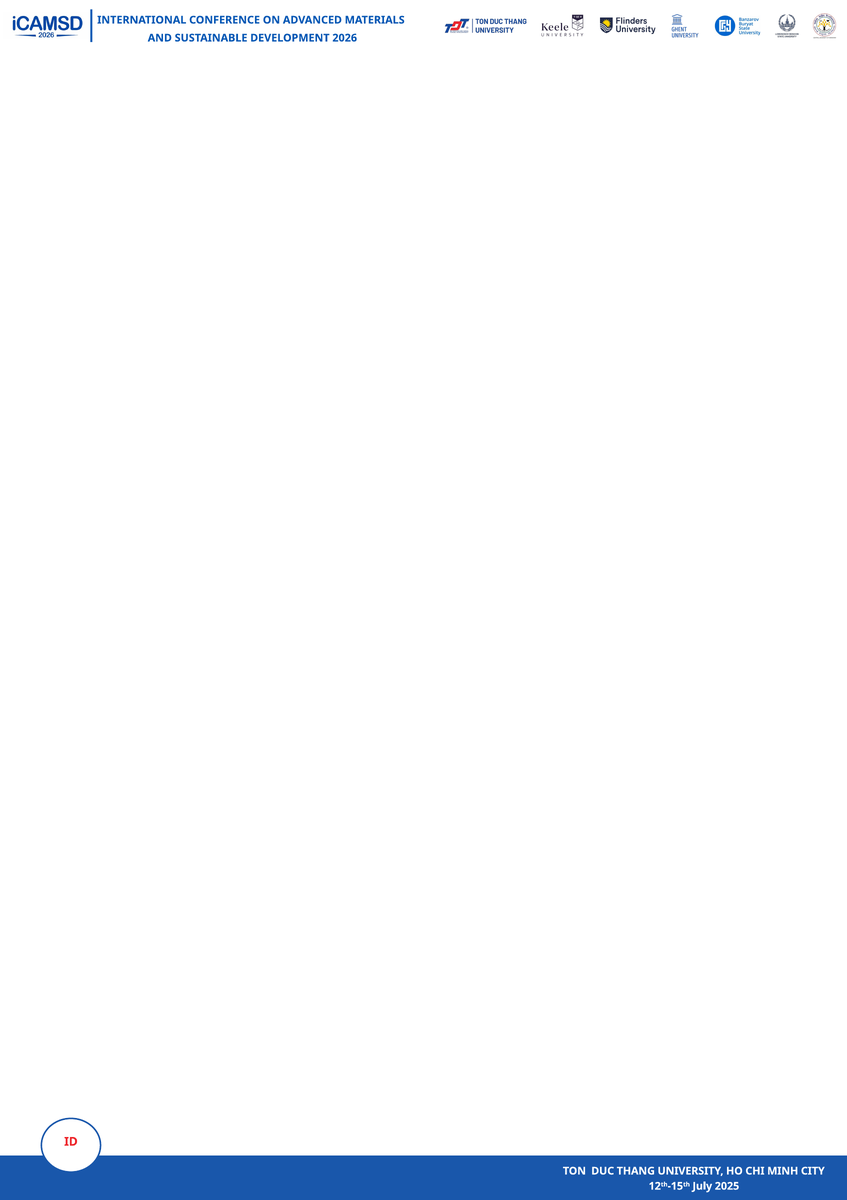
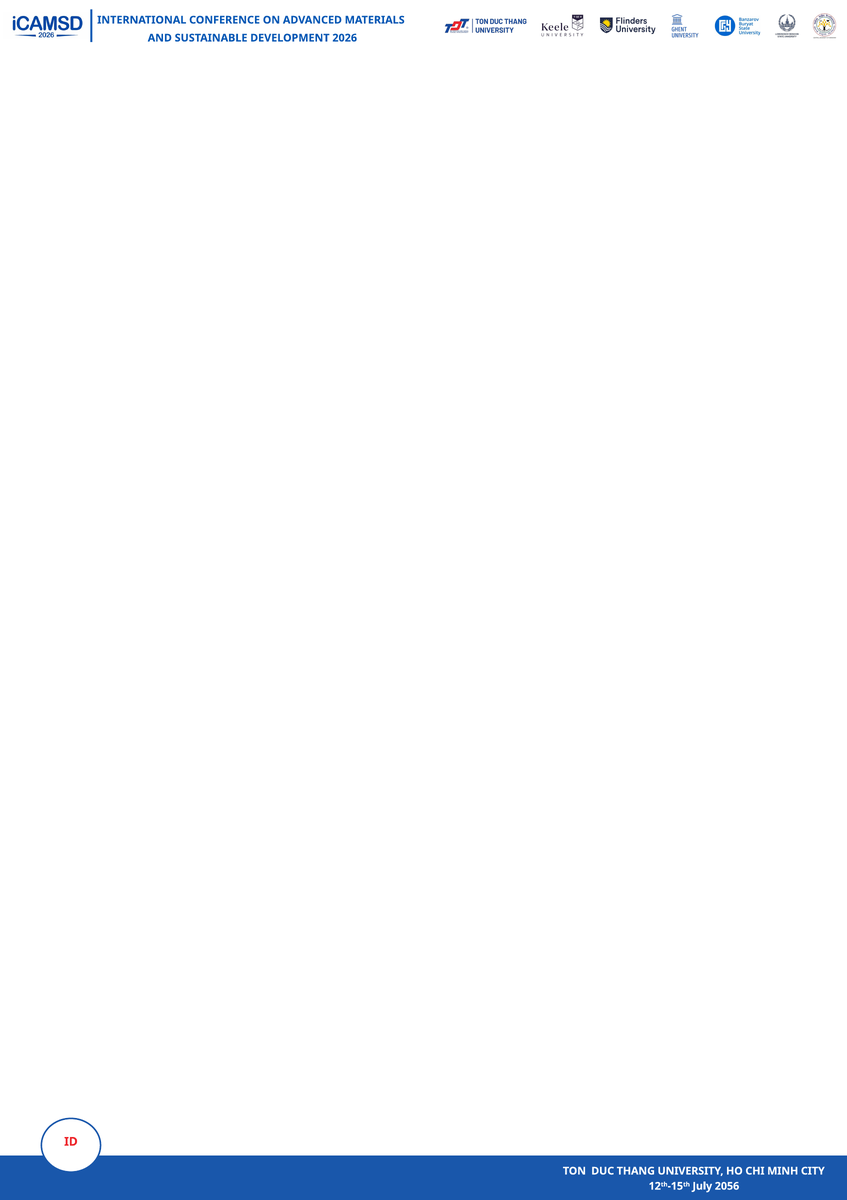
2025: 2025 -> 2056
